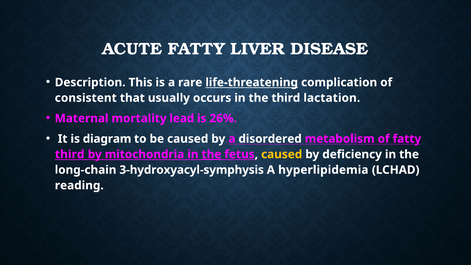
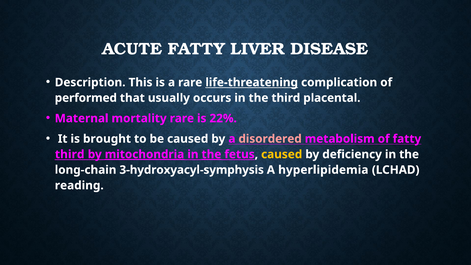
consistent: consistent -> performed
lactation: lactation -> placental
mortality lead: lead -> rare
26%: 26% -> 22%
diagram: diagram -> brought
disordered colour: white -> pink
mitochondria underline: none -> present
